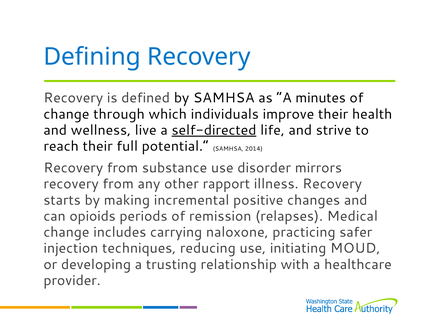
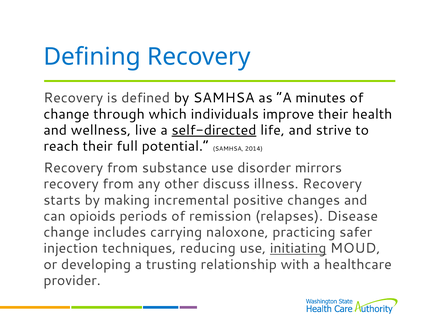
rapport: rapport -> discuss
Medical: Medical -> Disease
initiating underline: none -> present
